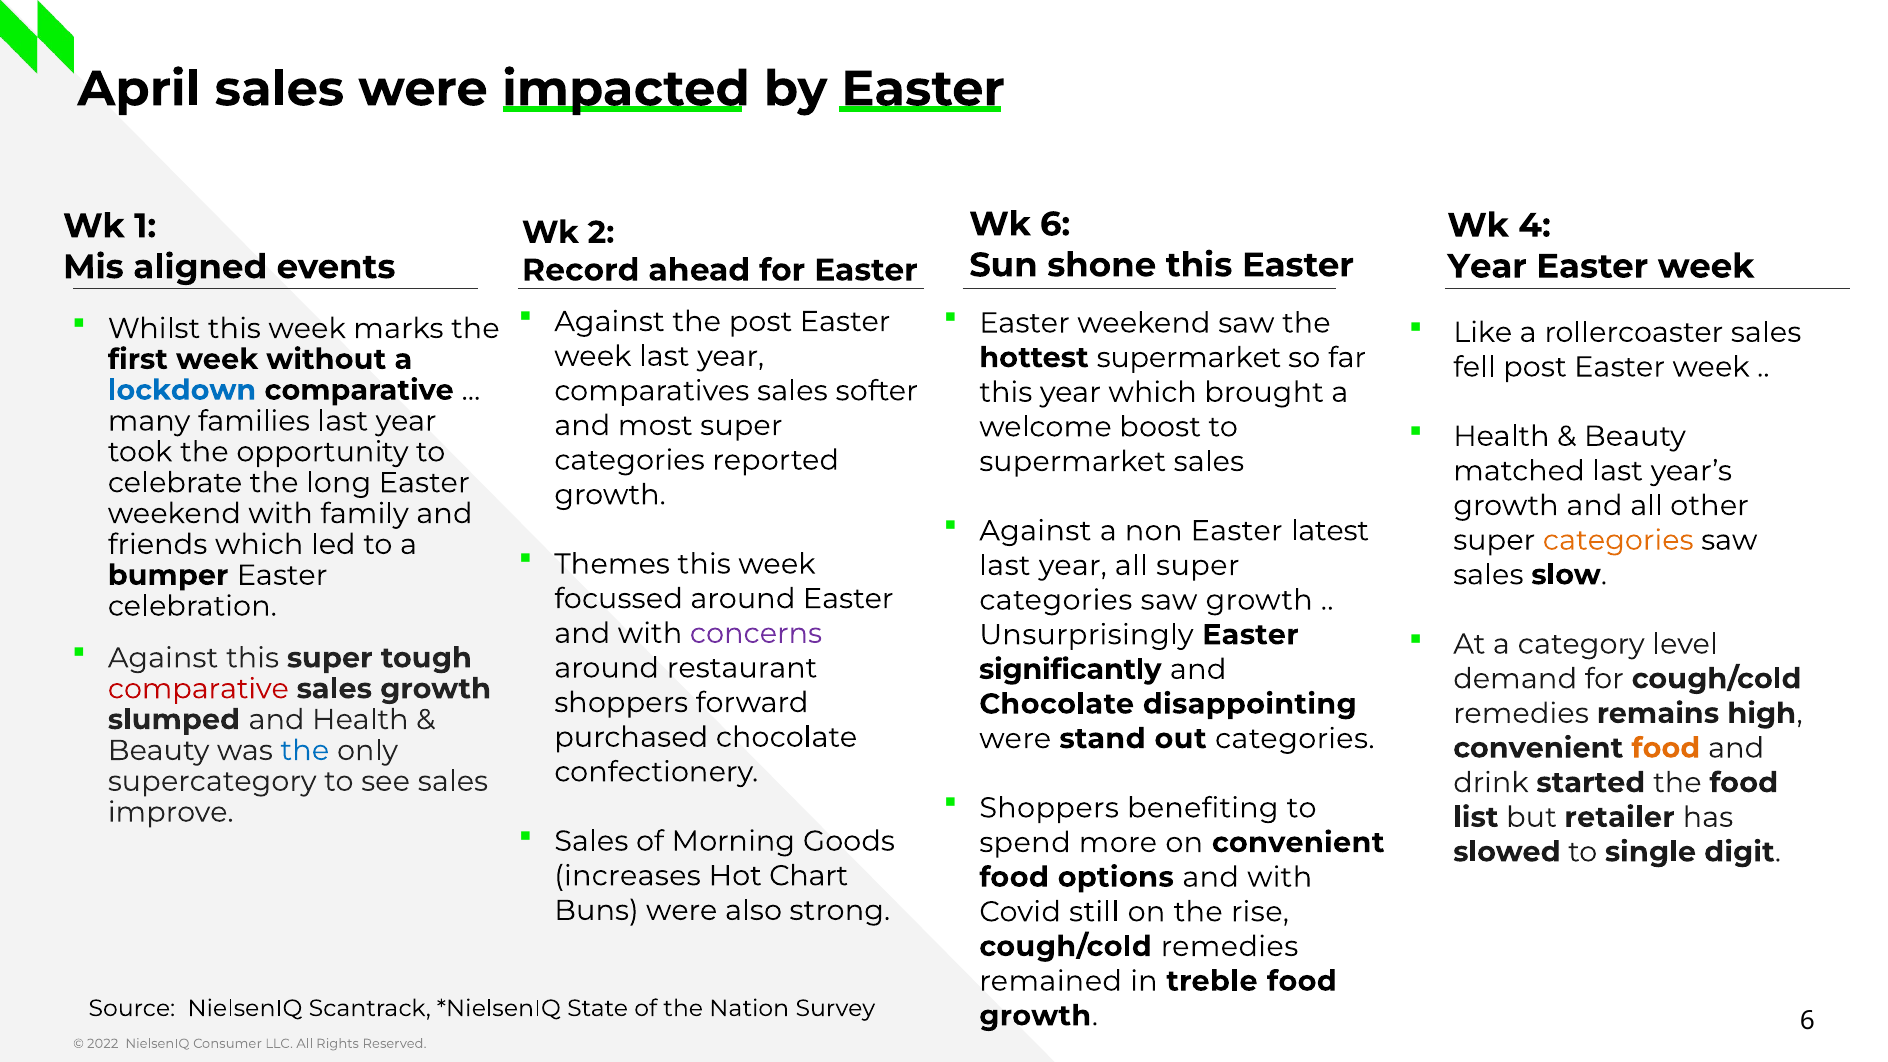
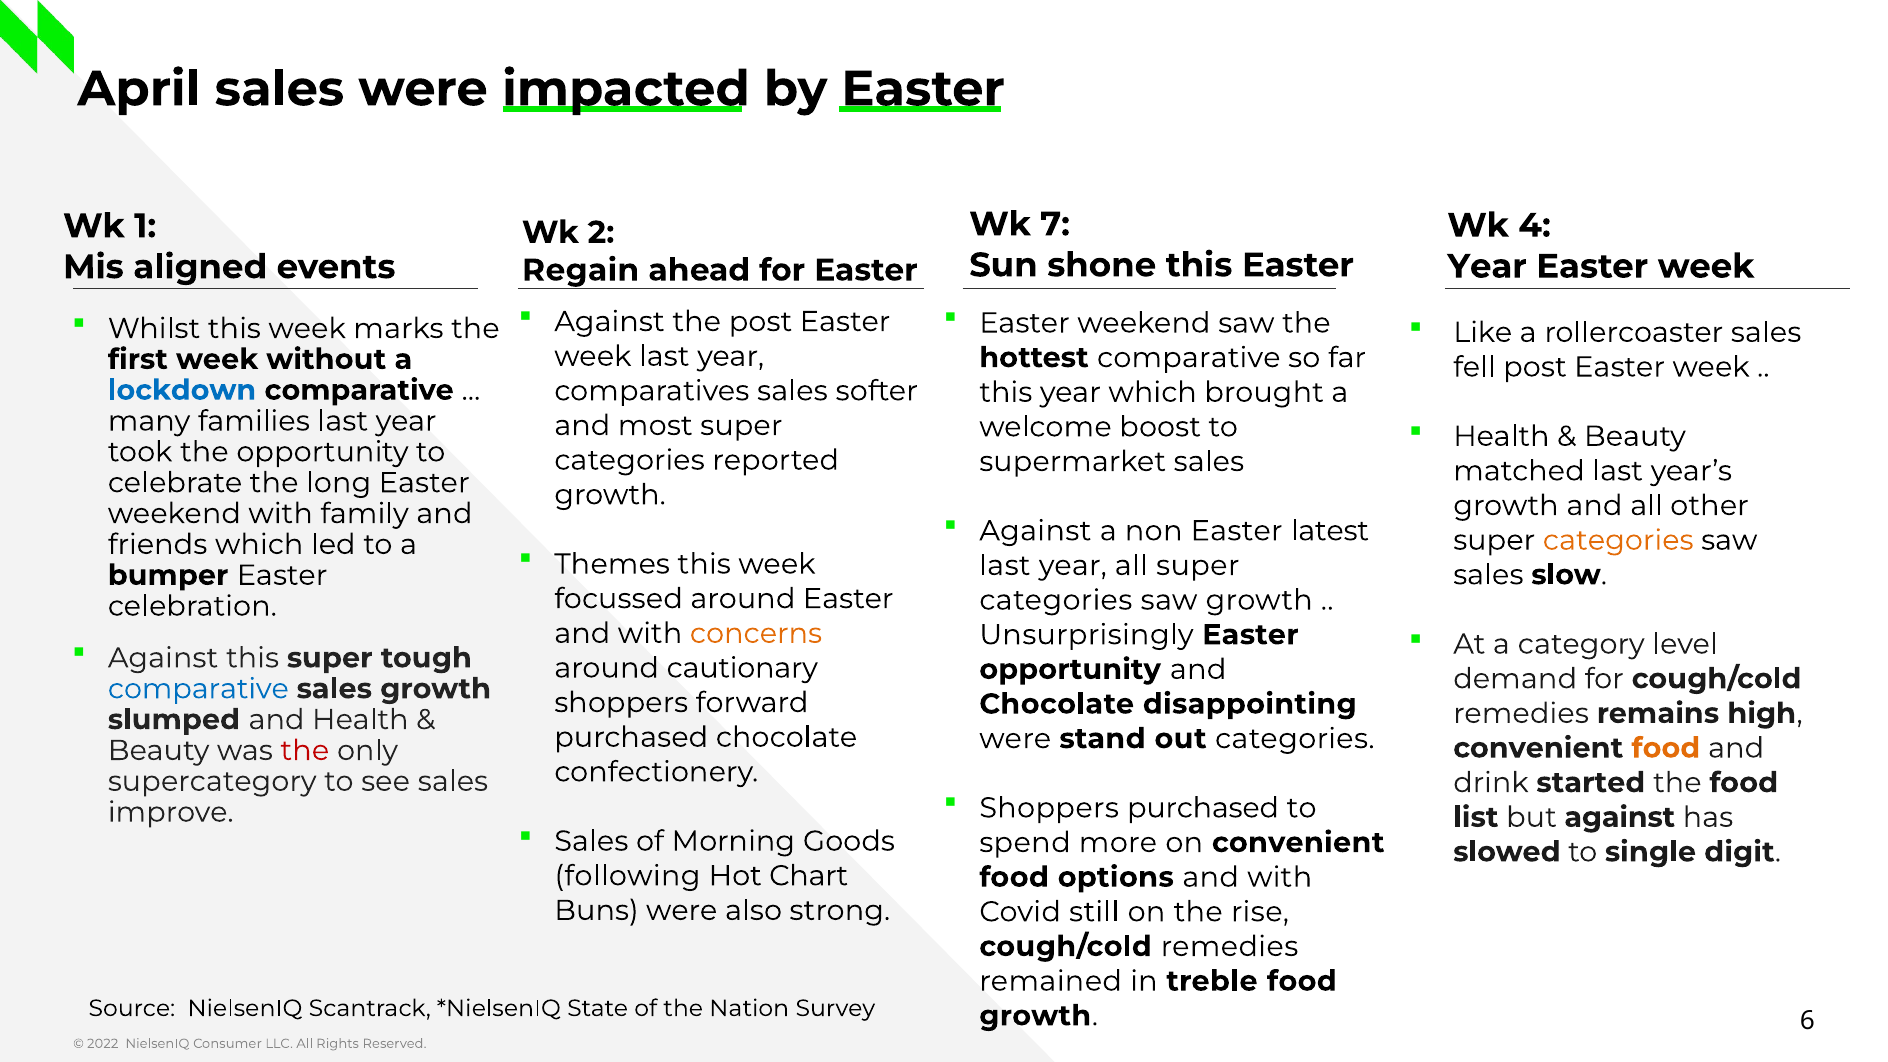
Wk 6: 6 -> 7
Record: Record -> Regain
hottest supermarket: supermarket -> comparative
concerns colour: purple -> orange
restaurant: restaurant -> cautionary
significantly at (1070, 669): significantly -> opportunity
comparative at (198, 689) colour: red -> blue
the at (305, 751) colour: blue -> red
Shoppers benefiting: benefiting -> purchased
but retailer: retailer -> against
increases: increases -> following
